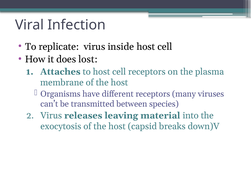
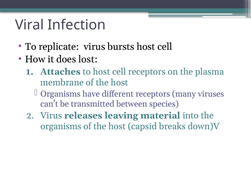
inside: inside -> bursts
exocytosis at (61, 127): exocytosis -> organisms
